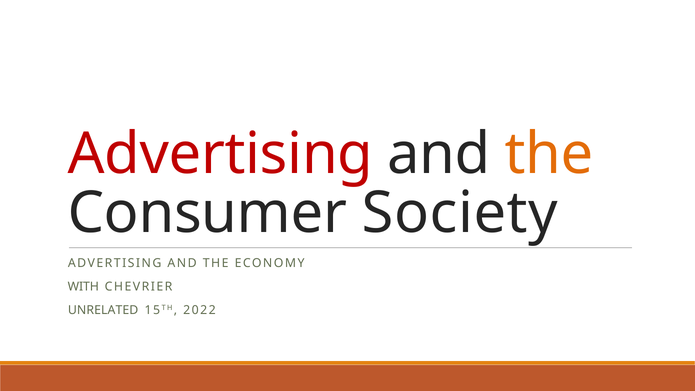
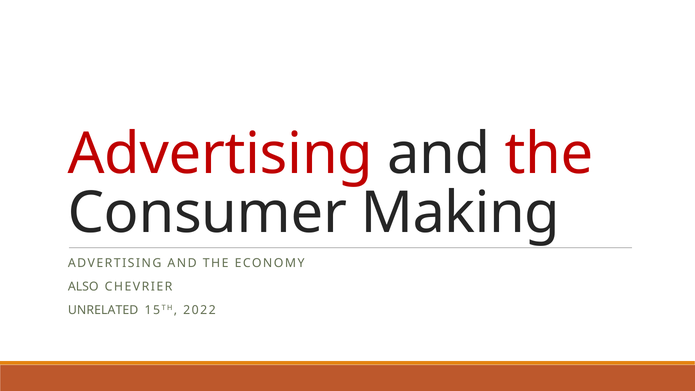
the at (549, 154) colour: orange -> red
Society: Society -> Making
WITH: WITH -> ALSO
